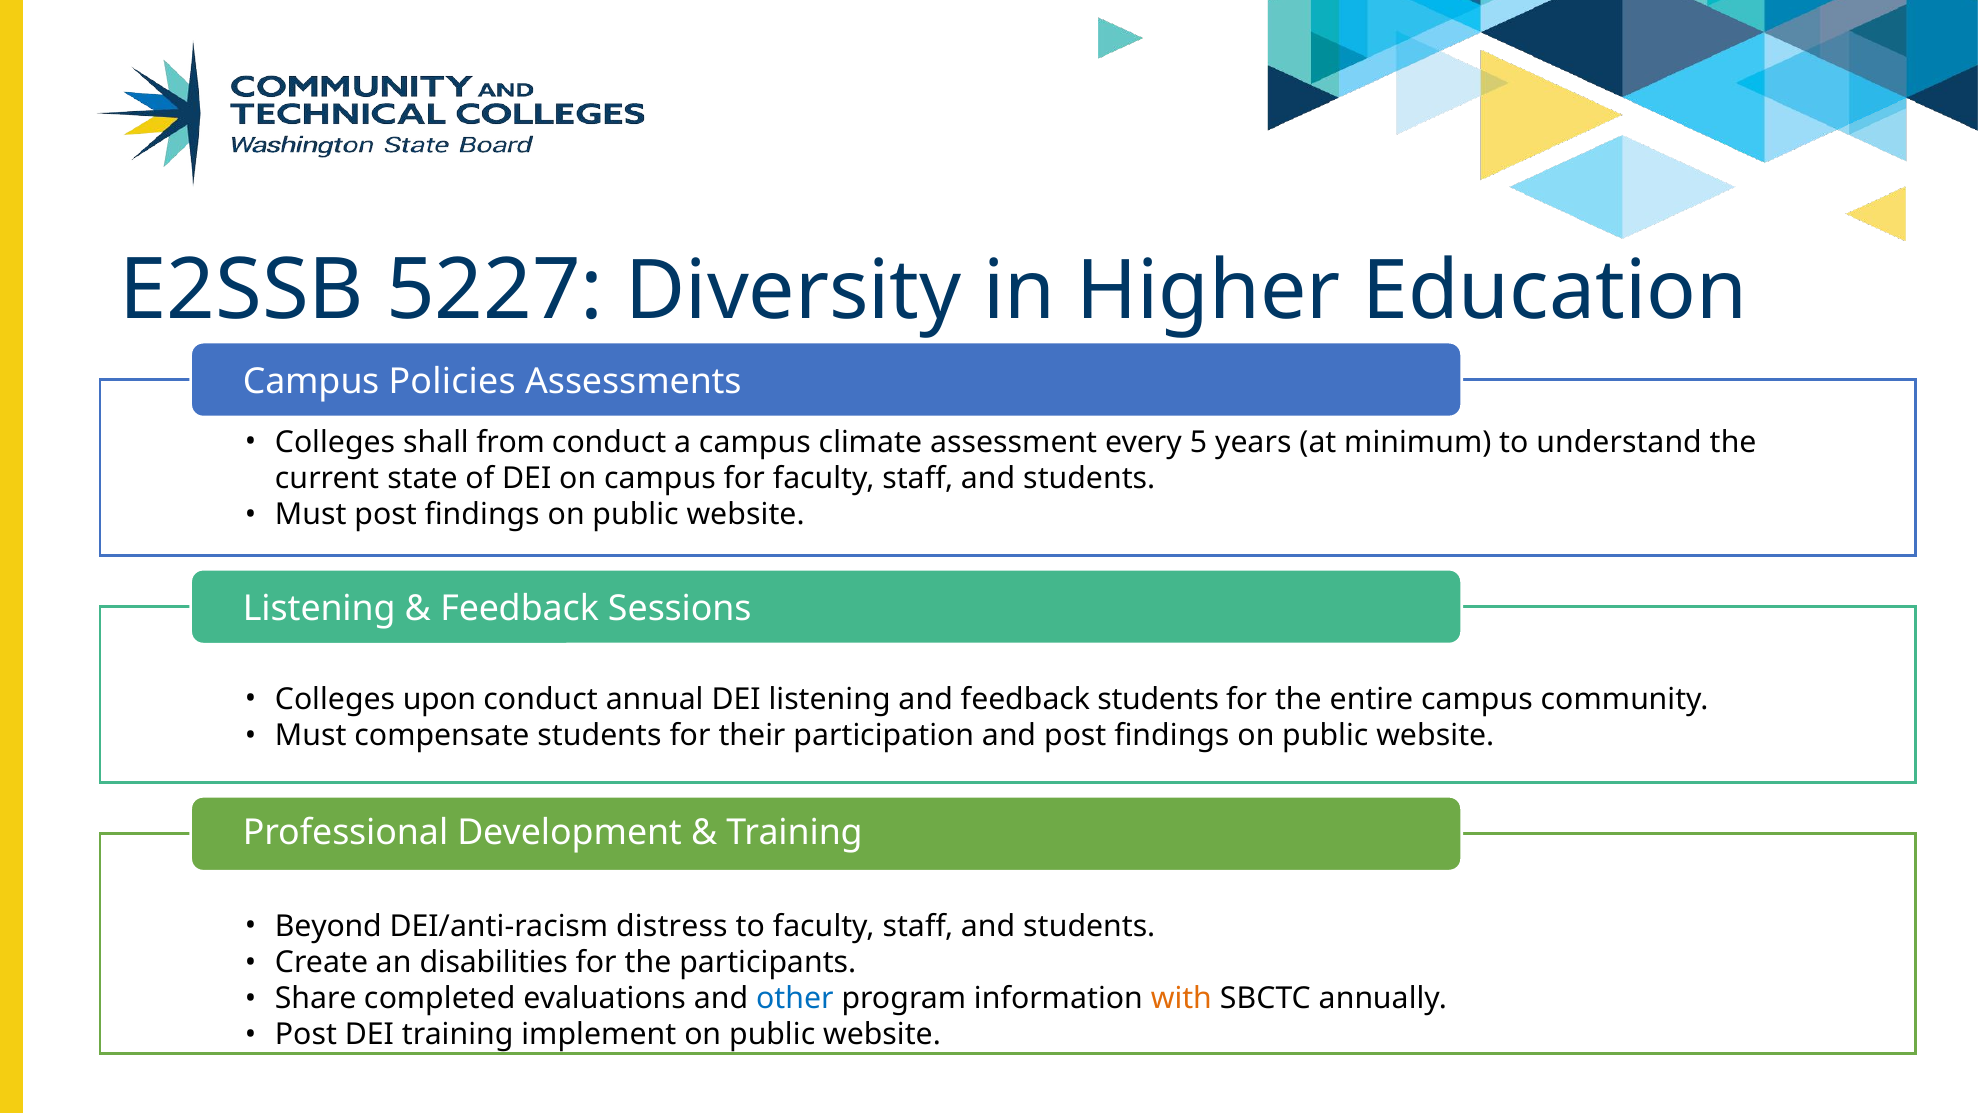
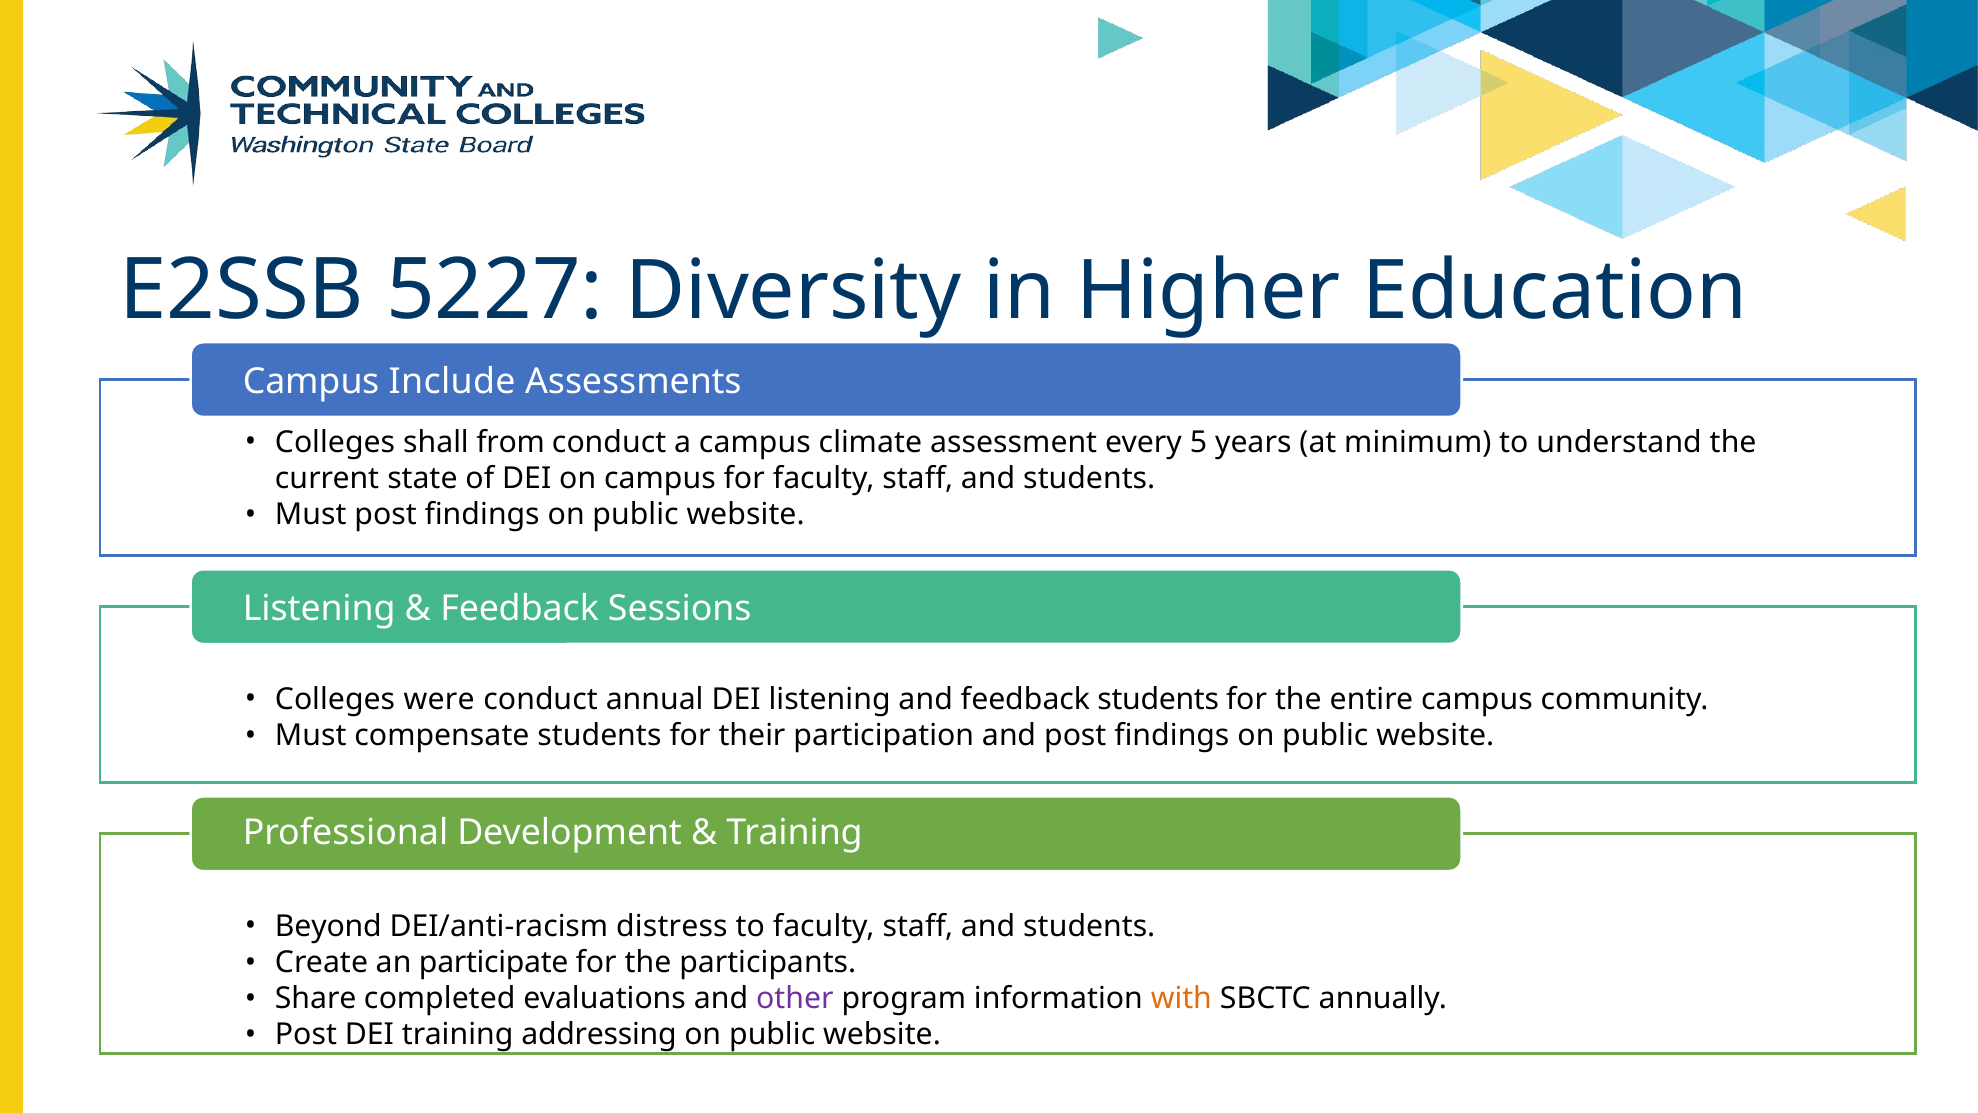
Policies: Policies -> Include
upon: upon -> were
disabilities: disabilities -> participate
other colour: blue -> purple
implement: implement -> addressing
